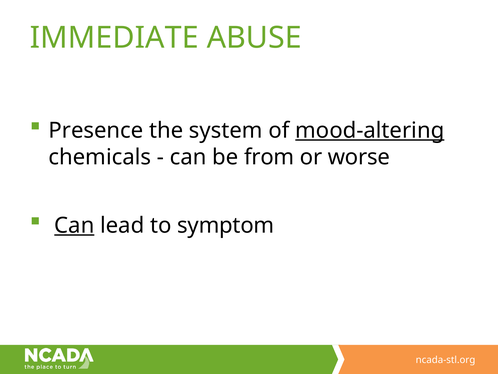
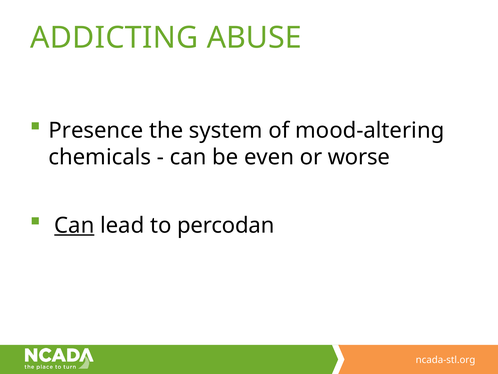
IMMEDIATE: IMMEDIATE -> ADDICTING
mood-altering underline: present -> none
from: from -> even
symptom: symptom -> percodan
